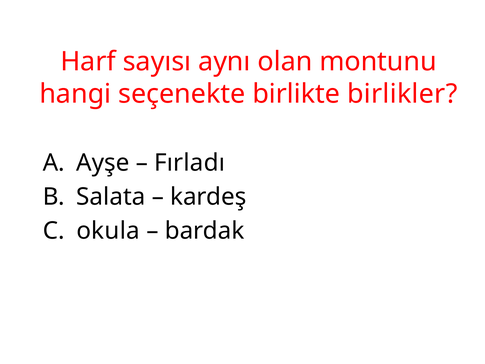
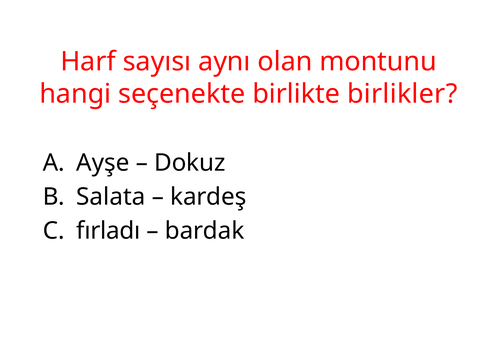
Fırladı: Fırladı -> Dokuz
okula: okula -> fırladı
